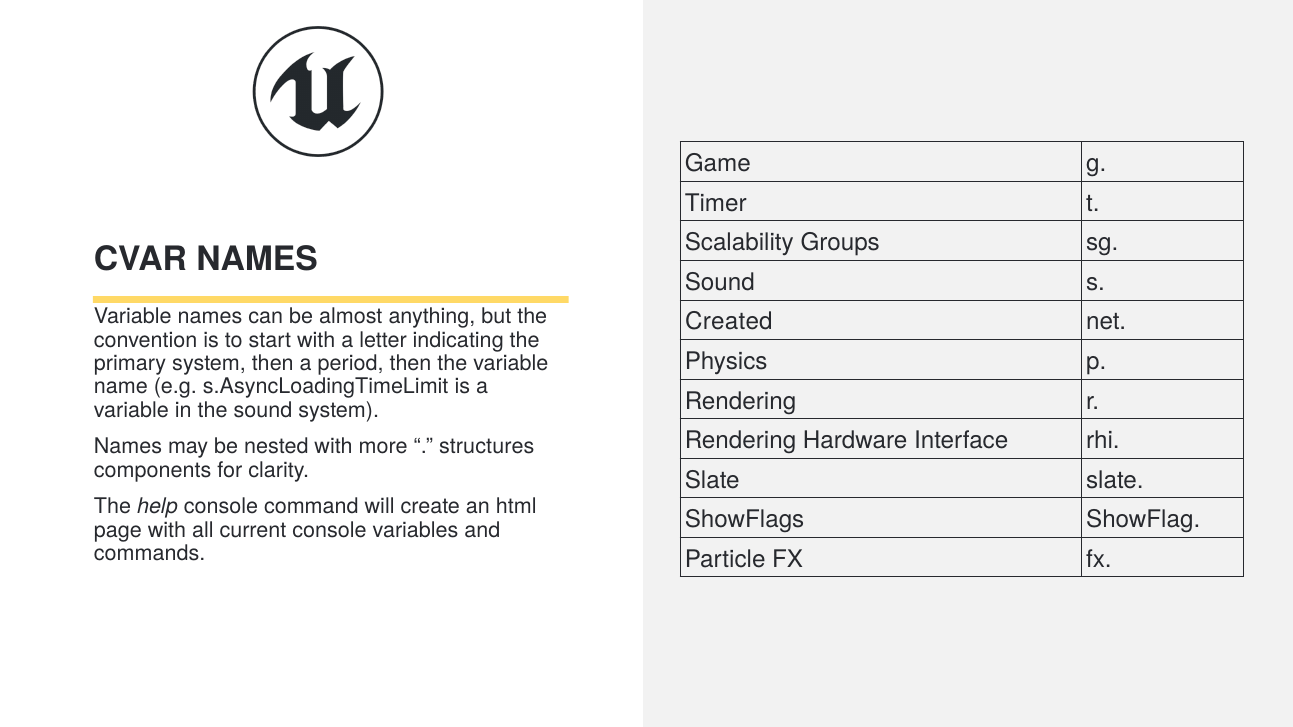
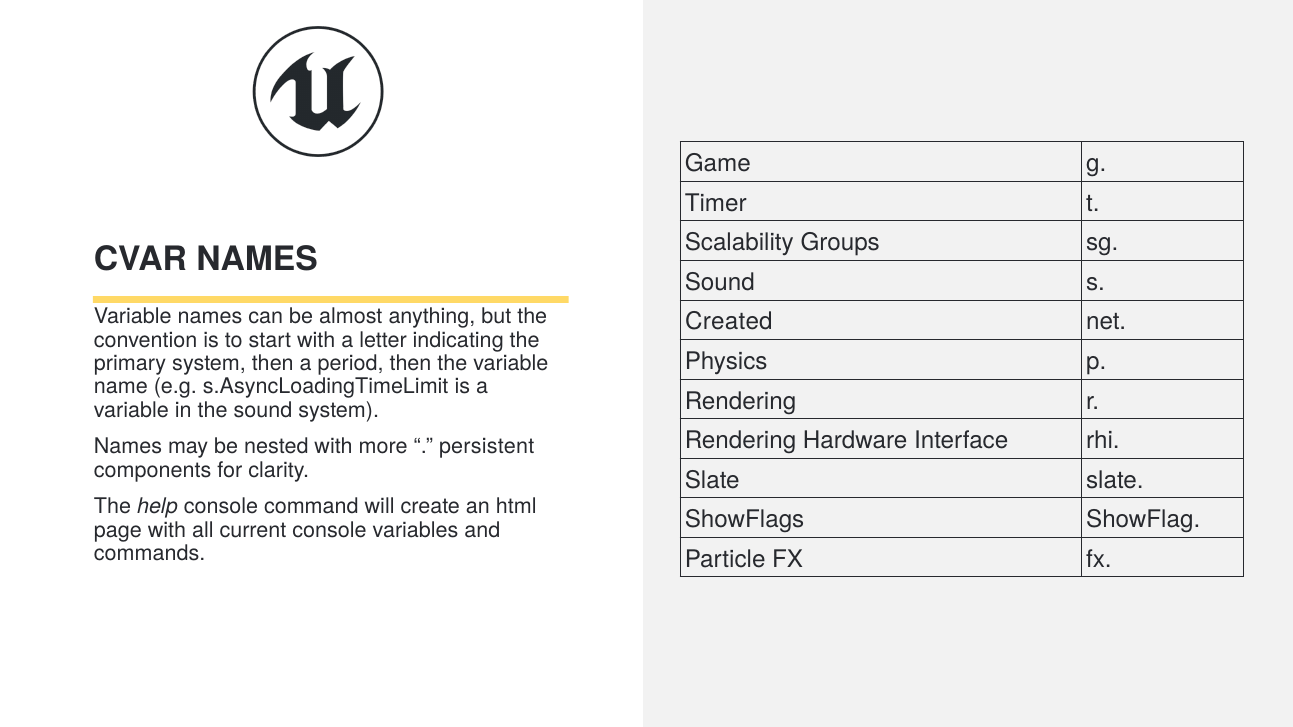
structures: structures -> persistent
